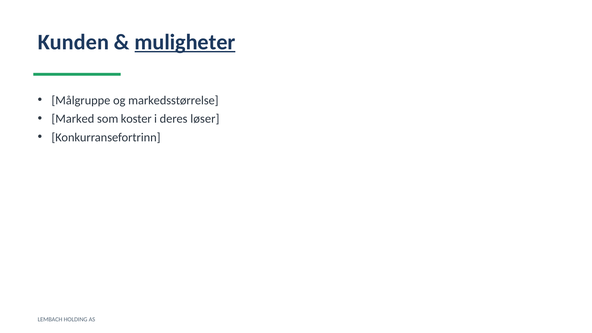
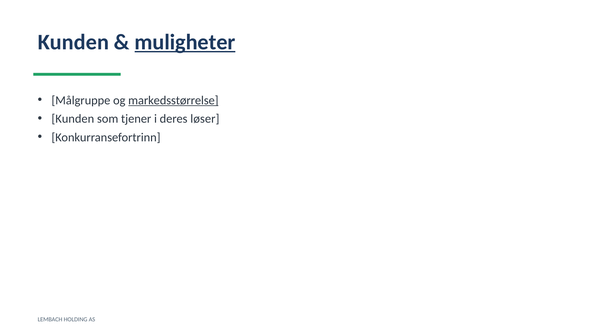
markedsstørrelse underline: none -> present
Marked at (73, 119): Marked -> Kunden
koster: koster -> tjener
